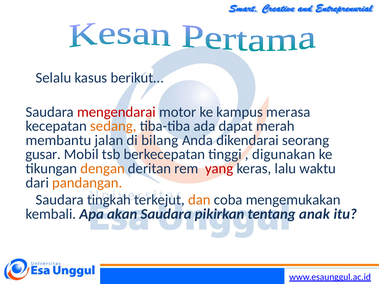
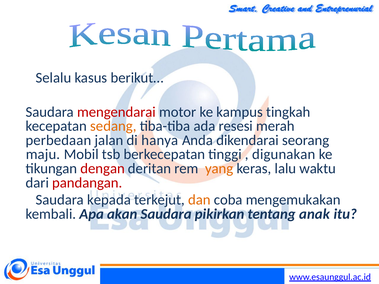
merasa: merasa -> tingkah
dapat: dapat -> resesi
membantu: membantu -> perbedaan
bilang: bilang -> hanya
gusar: gusar -> maju
dengan colour: orange -> red
yang colour: red -> orange
pandangan colour: orange -> red
tingkah: tingkah -> kepada
